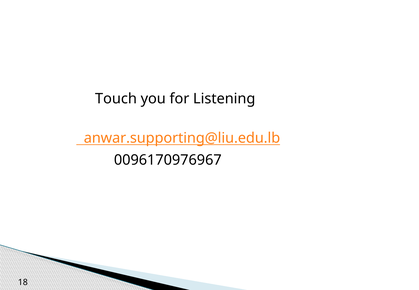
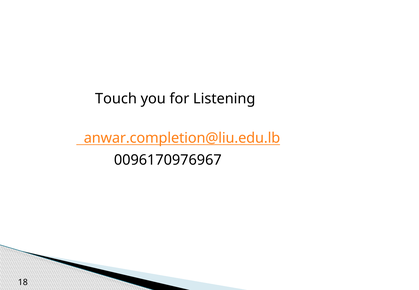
anwar.supporting@liu.edu.lb: anwar.supporting@liu.edu.lb -> anwar.completion@liu.edu.lb
